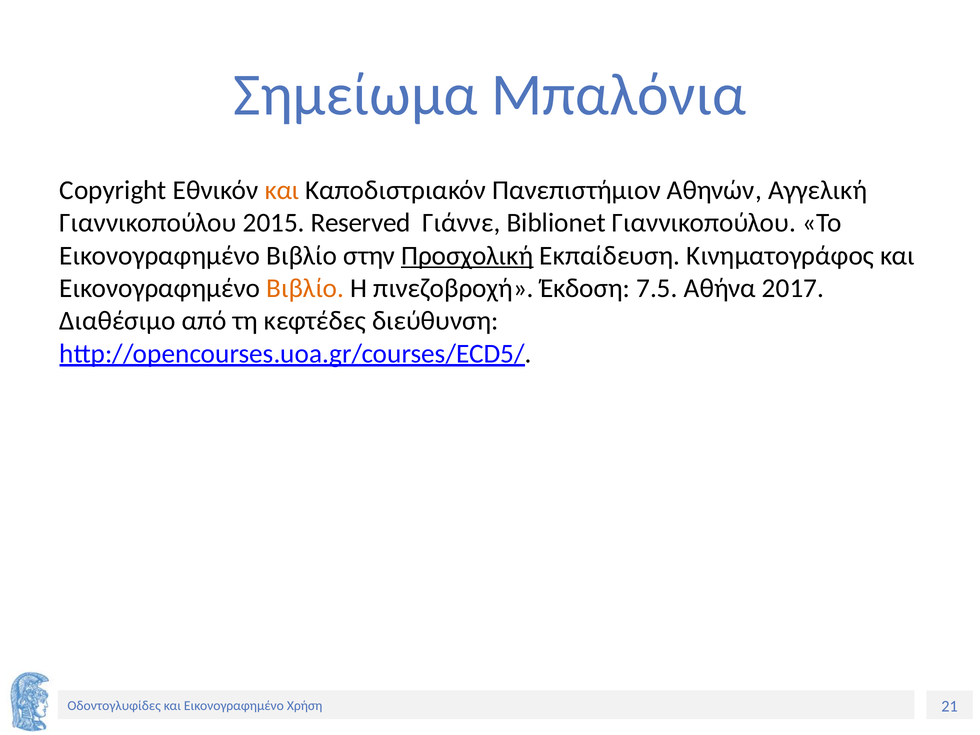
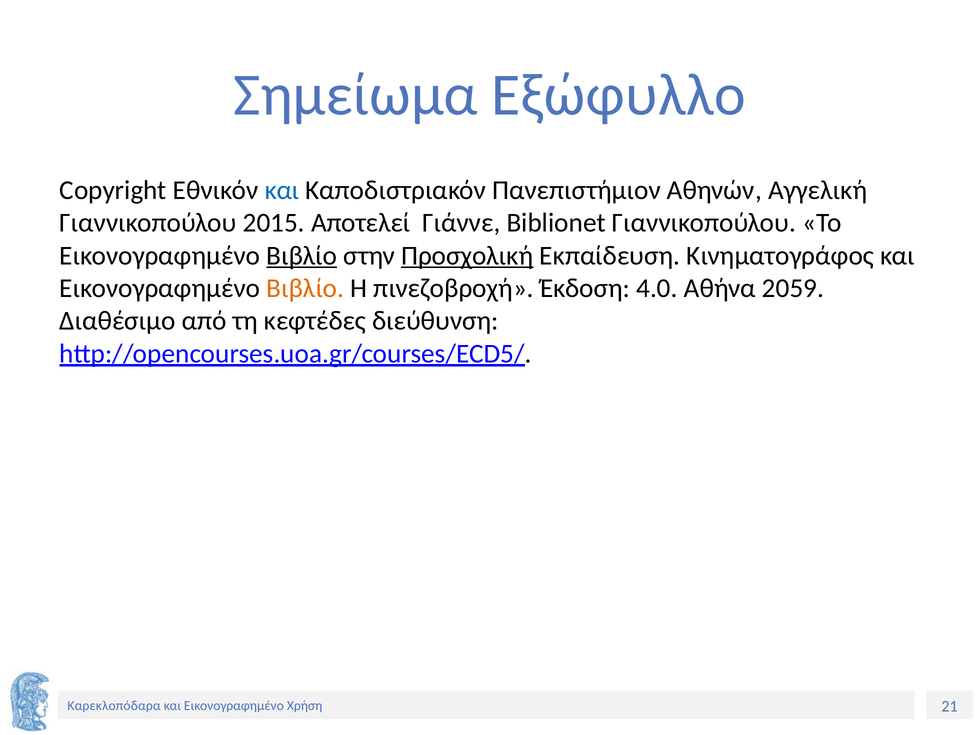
Μπαλόνια: Μπαλόνια -> Εξώφυλλο
και at (282, 190) colour: orange -> blue
Reserved: Reserved -> Αποτελεί
Βιβλίο at (302, 256) underline: none -> present
7.5: 7.5 -> 4.0
2017: 2017 -> 2059
Οδοντογλυφίδες: Οδοντογλυφίδες -> Καρεκλοπόδαρα
